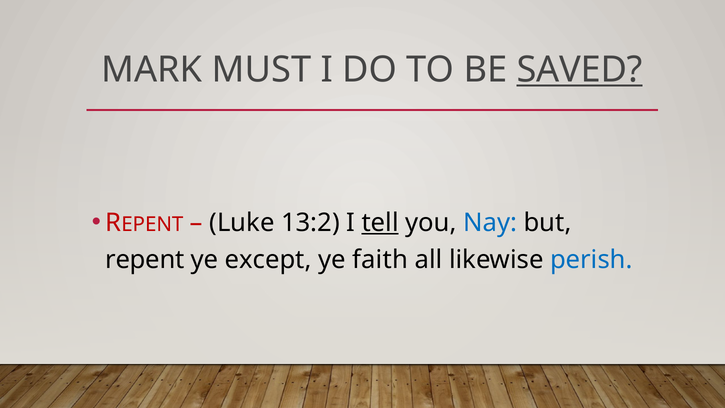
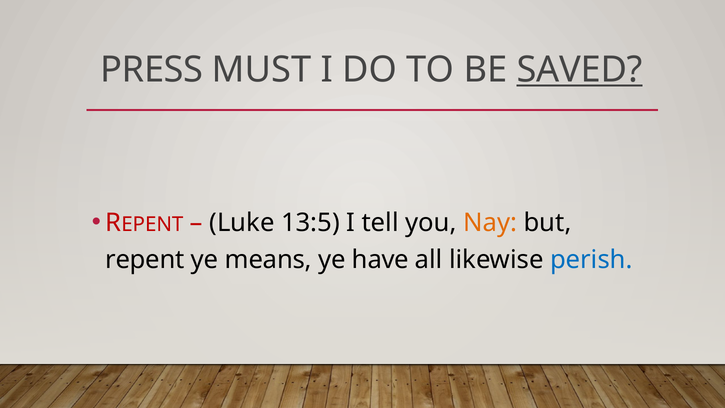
MARK: MARK -> PRESS
13:2: 13:2 -> 13:5
tell underline: present -> none
Nay colour: blue -> orange
except: except -> means
faith: faith -> have
